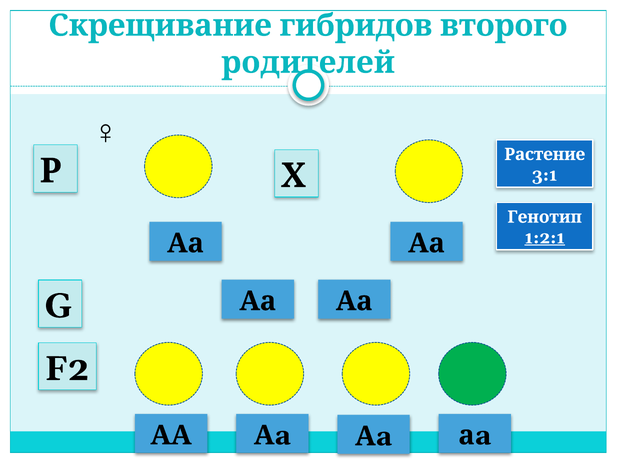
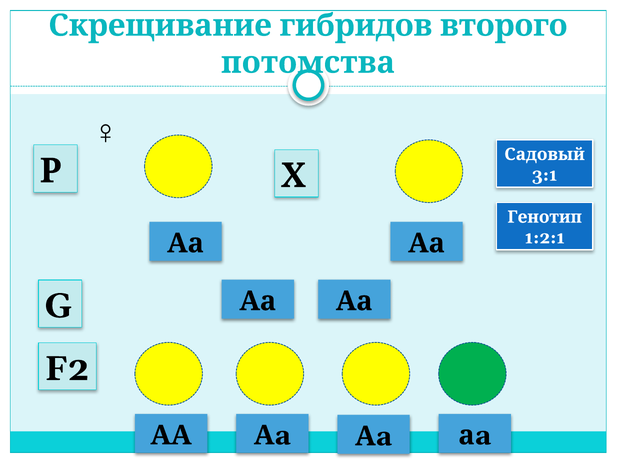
родителей: родителей -> потомства
Растение: Растение -> Садовый
1:2:1 underline: present -> none
